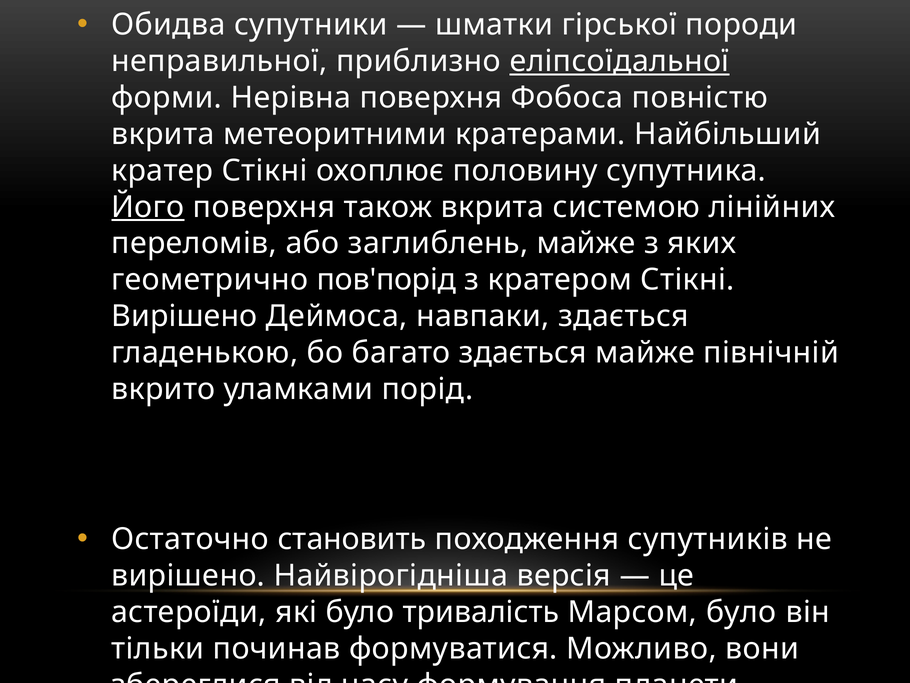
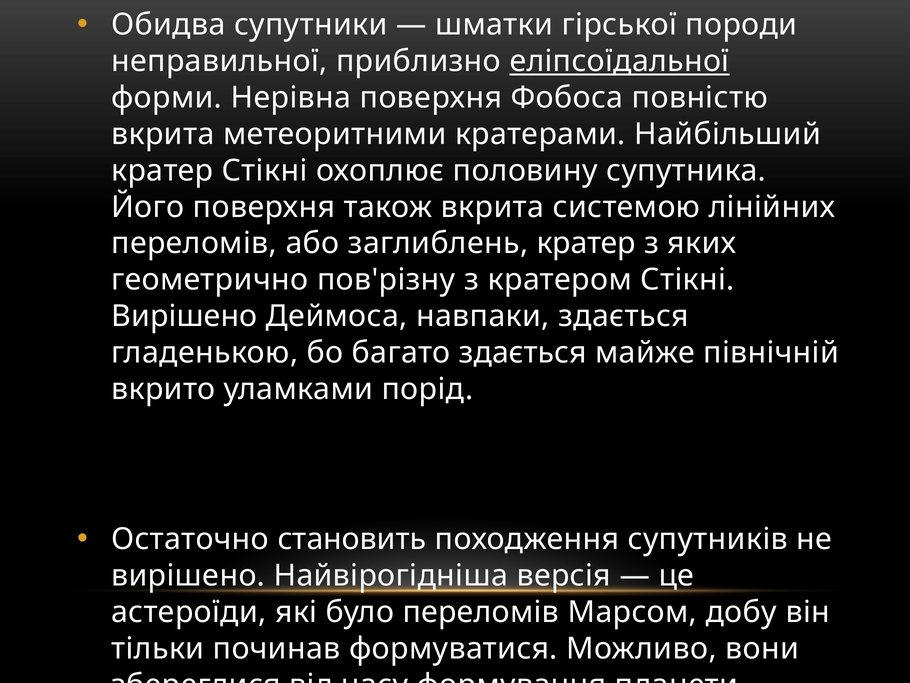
Його underline: present -> none
заглиблень майже: майже -> кратер
пов'порід: пов'порід -> пов'різну
було тривалість: тривалість -> переломів
Марсом було: було -> добу
